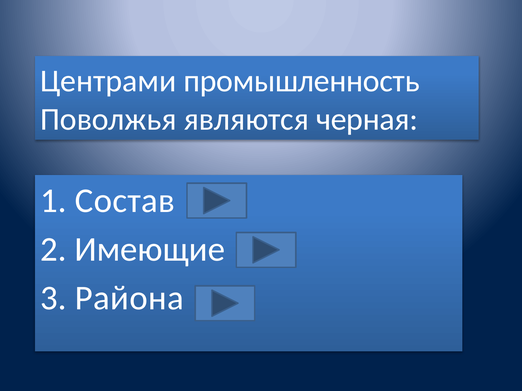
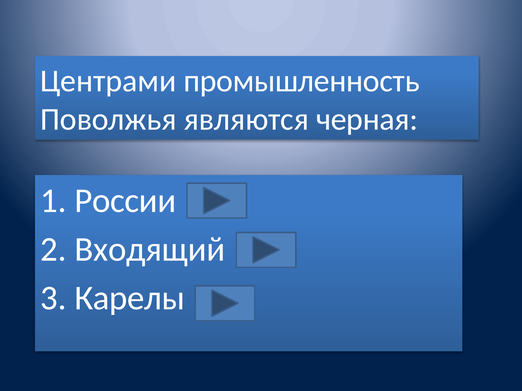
Состав: Состав -> России
Имеющие: Имеющие -> Входящий
Района: Района -> Карелы
